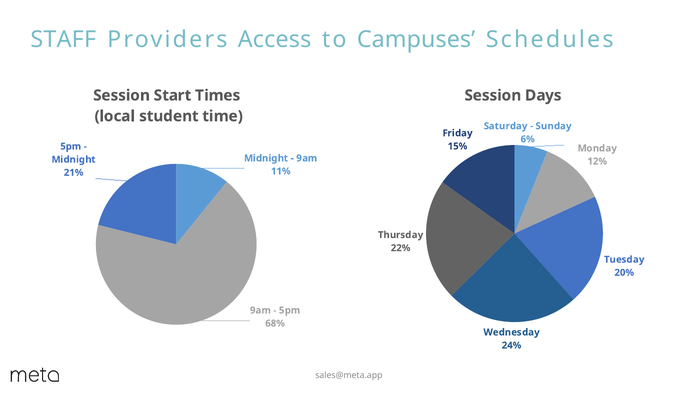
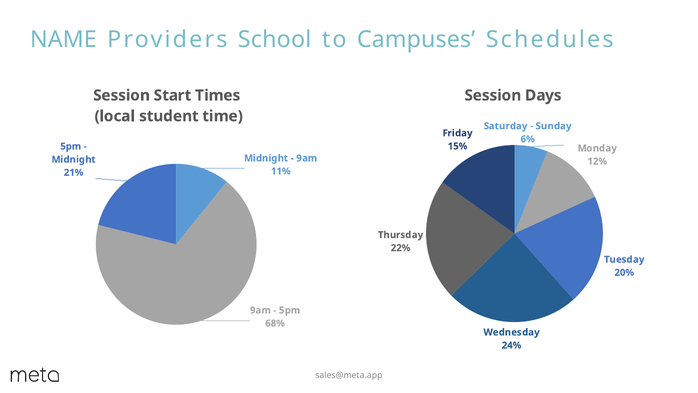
STAFF: STAFF -> NAME
Access: Access -> School
